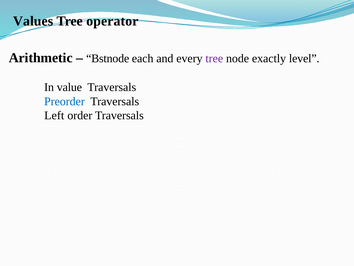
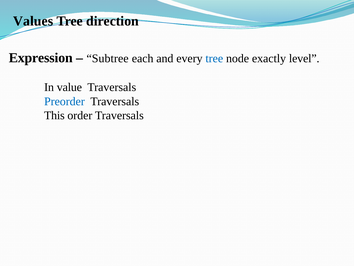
operator: operator -> direction
Arithmetic: Arithmetic -> Expression
Bstnode: Bstnode -> Subtree
tree at (214, 58) colour: purple -> blue
Left: Left -> This
